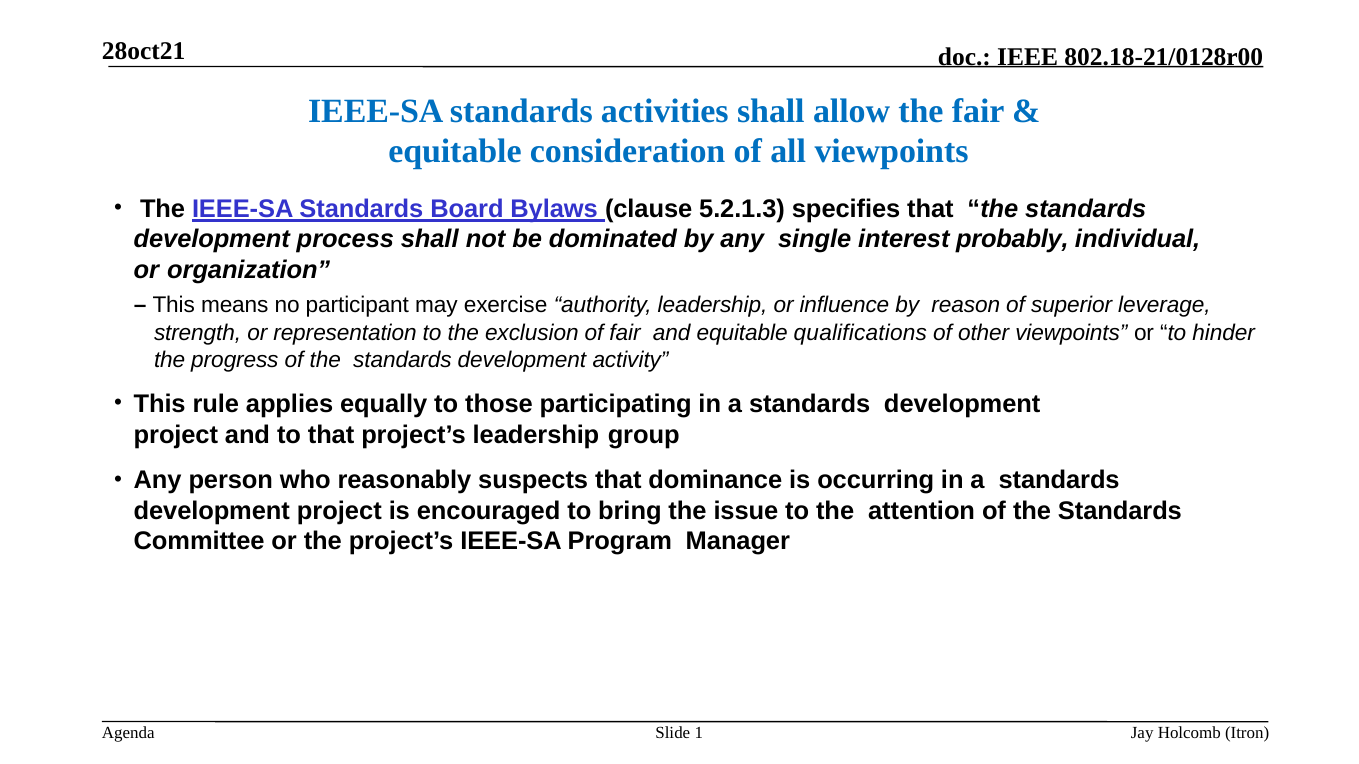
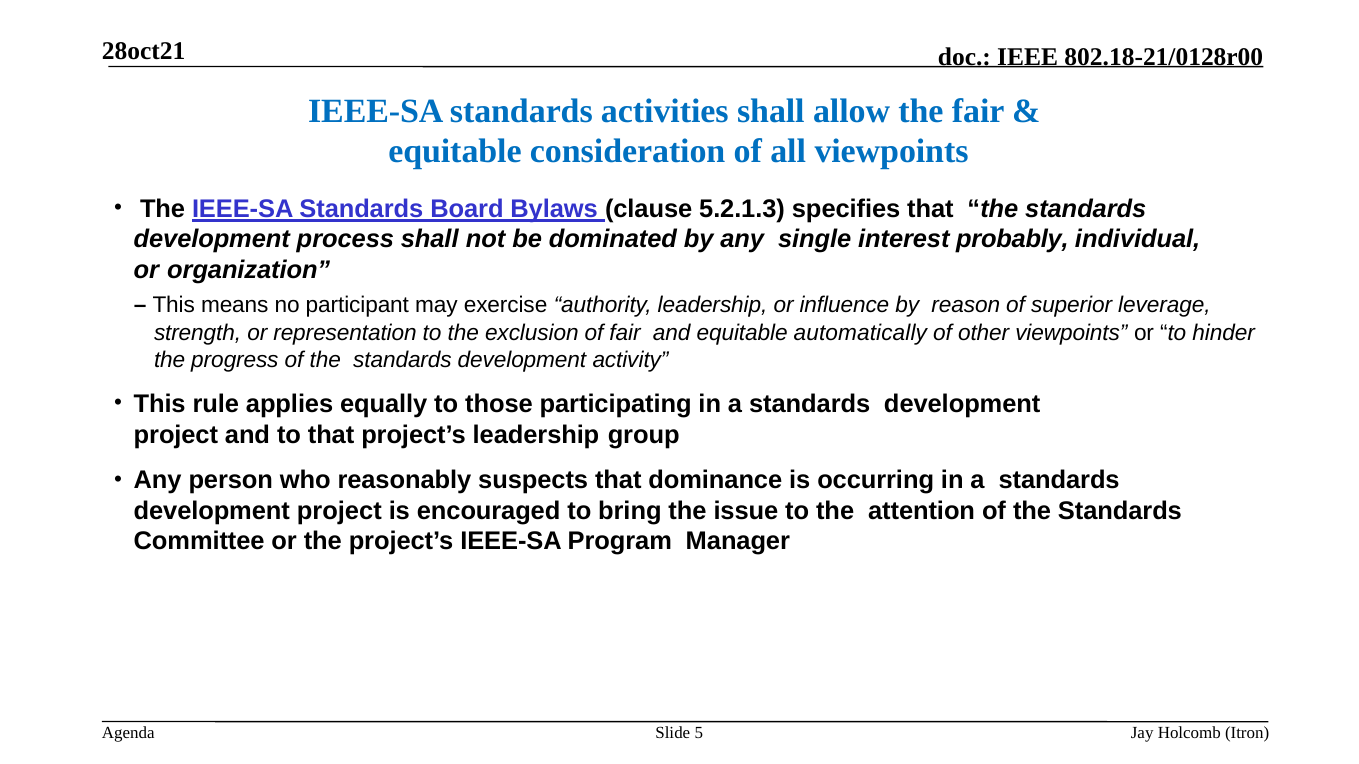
qualifications: qualifications -> automatically
1: 1 -> 5
